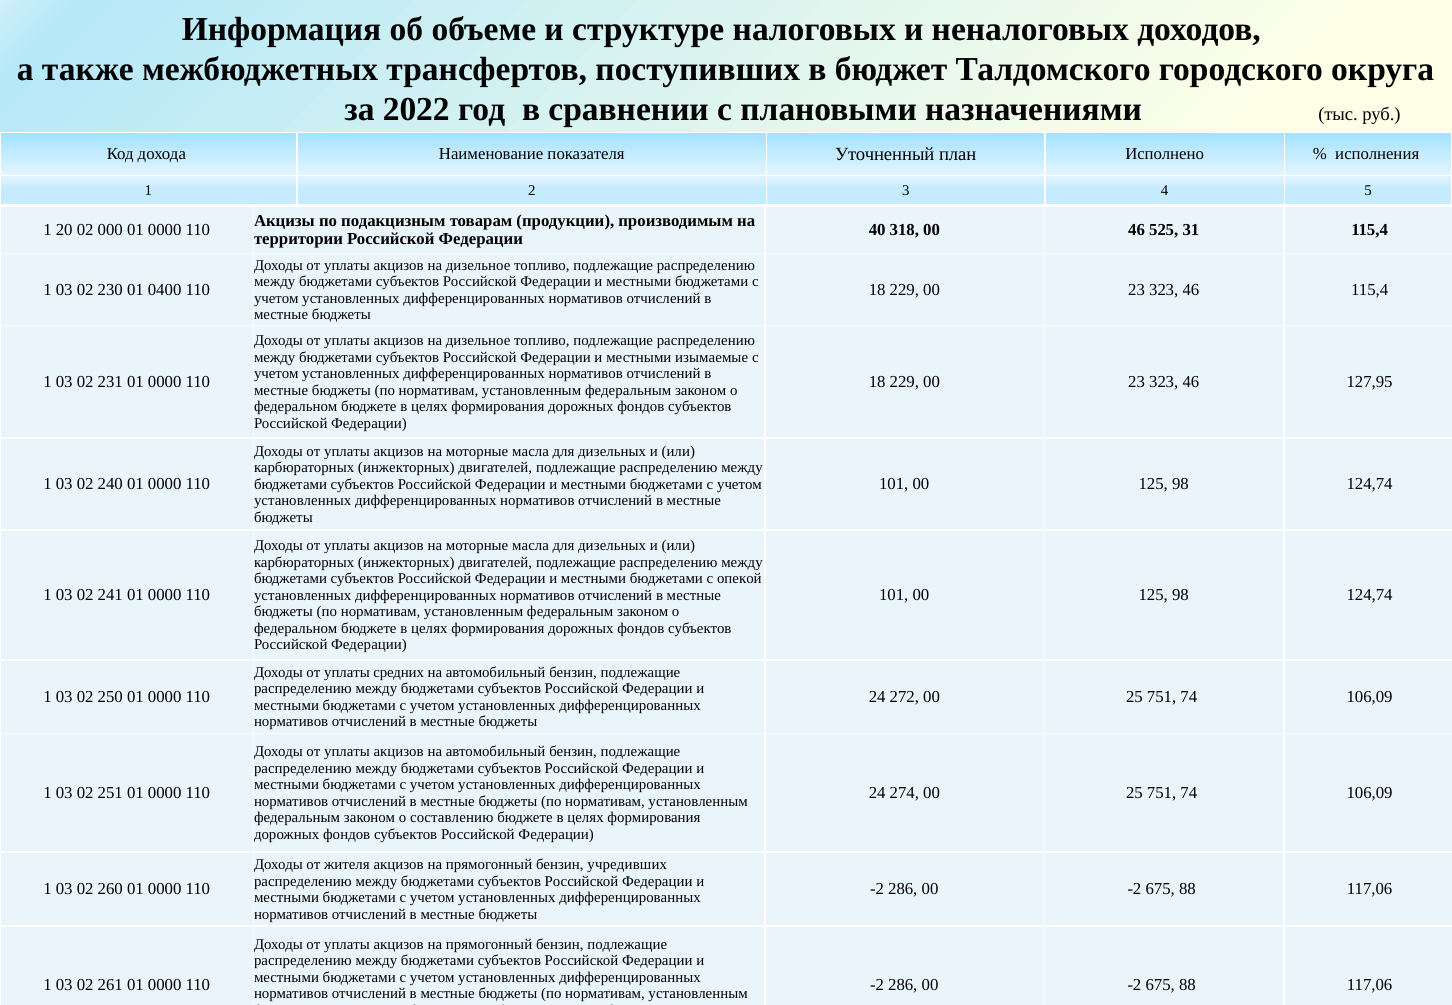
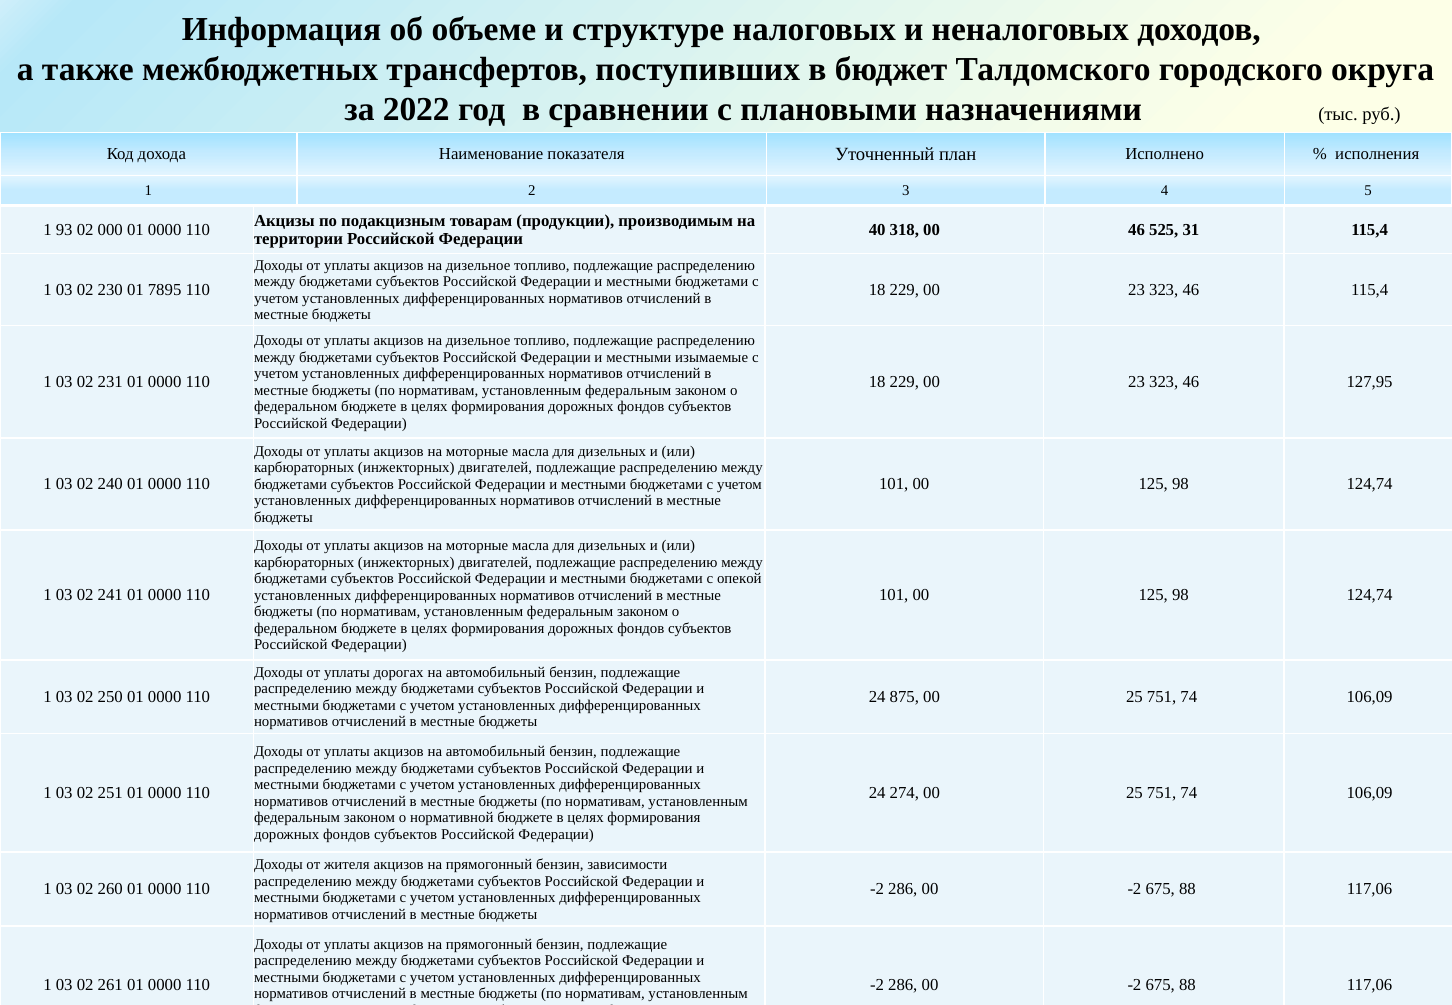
20: 20 -> 93
0400: 0400 -> 7895
средних: средних -> дорогах
272: 272 -> 875
составлению: составлению -> нормативной
учредивших: учредивших -> зависимости
